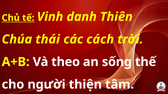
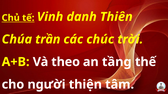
thái: thái -> trần
cách: cách -> chúc
sống: sống -> tầng
